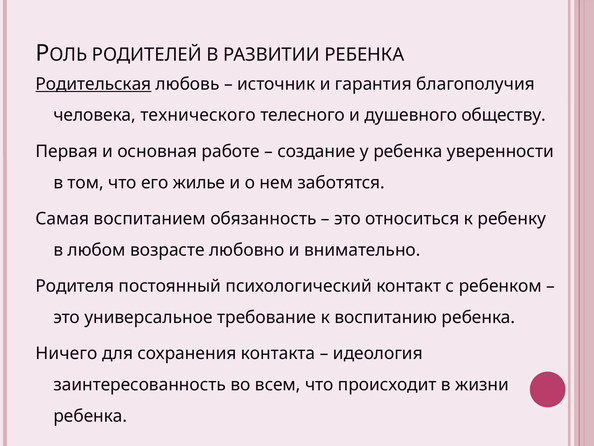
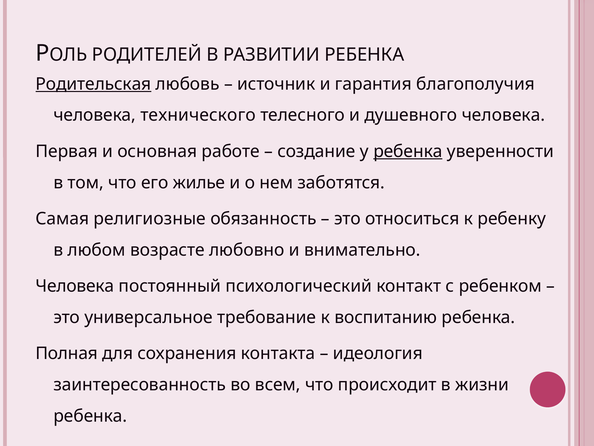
душевного обществу: обществу -> человека
ребенка at (408, 151) underline: none -> present
воспитанием: воспитанием -> религиозные
Родителя at (75, 286): Родителя -> Человека
Ничего: Ничего -> Полная
